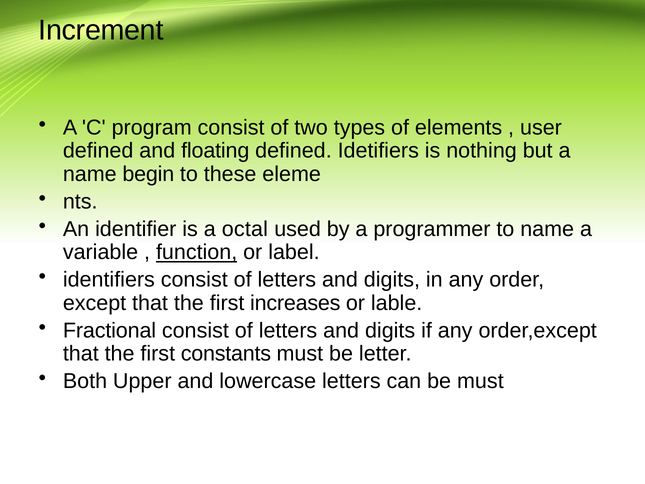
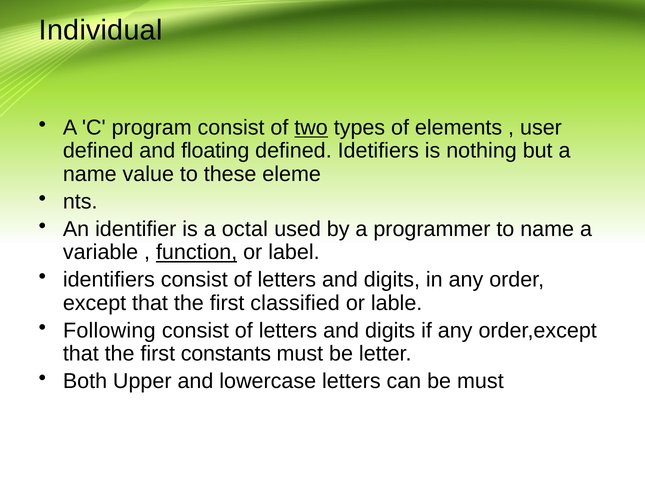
Increment: Increment -> Individual
two underline: none -> present
begin: begin -> value
increases: increases -> classified
Fractional: Fractional -> Following
